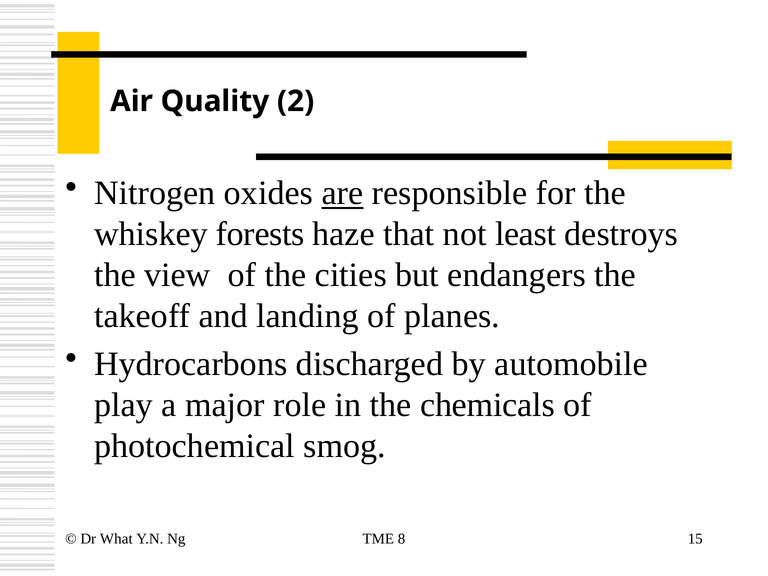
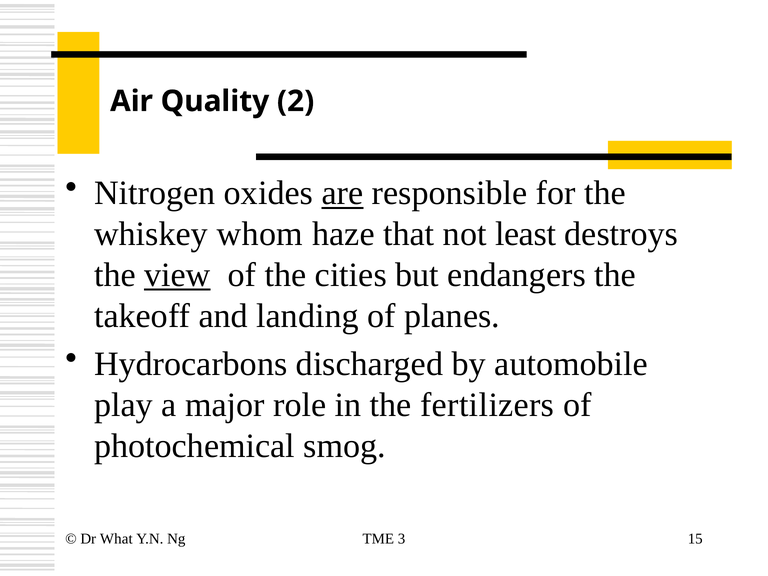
forests: forests -> whom
view underline: none -> present
chemicals: chemicals -> fertilizers
8: 8 -> 3
